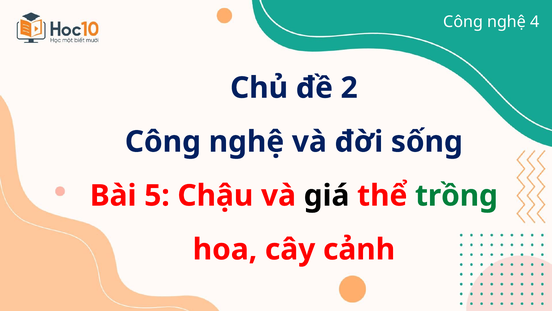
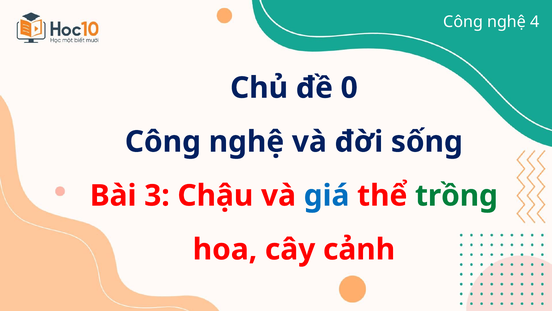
2: 2 -> 0
5: 5 -> 3
giá colour: black -> blue
